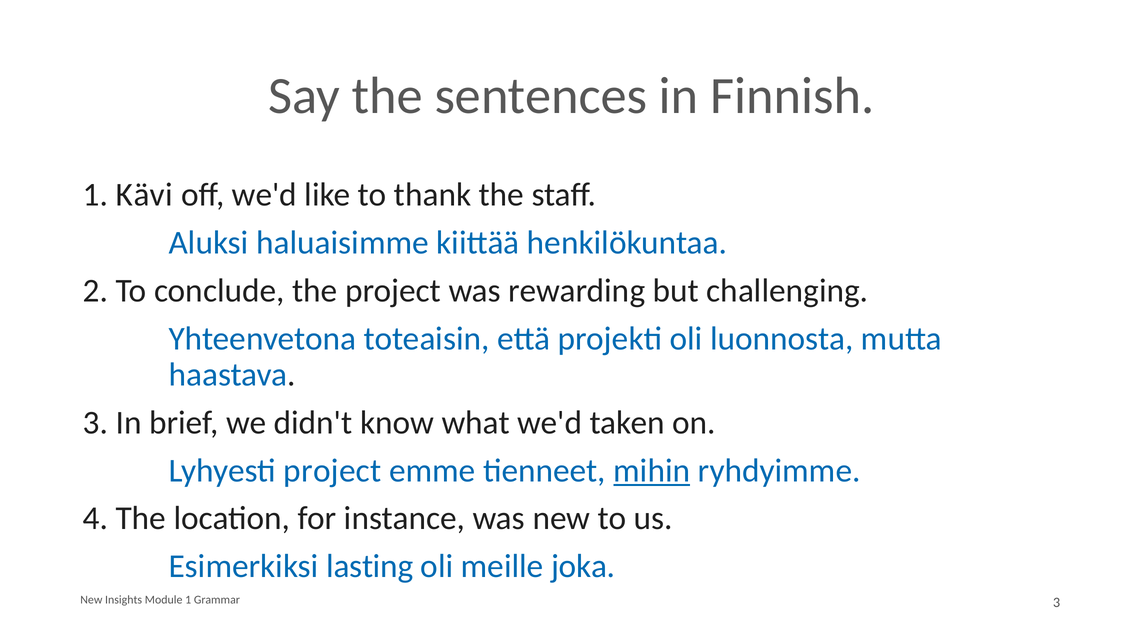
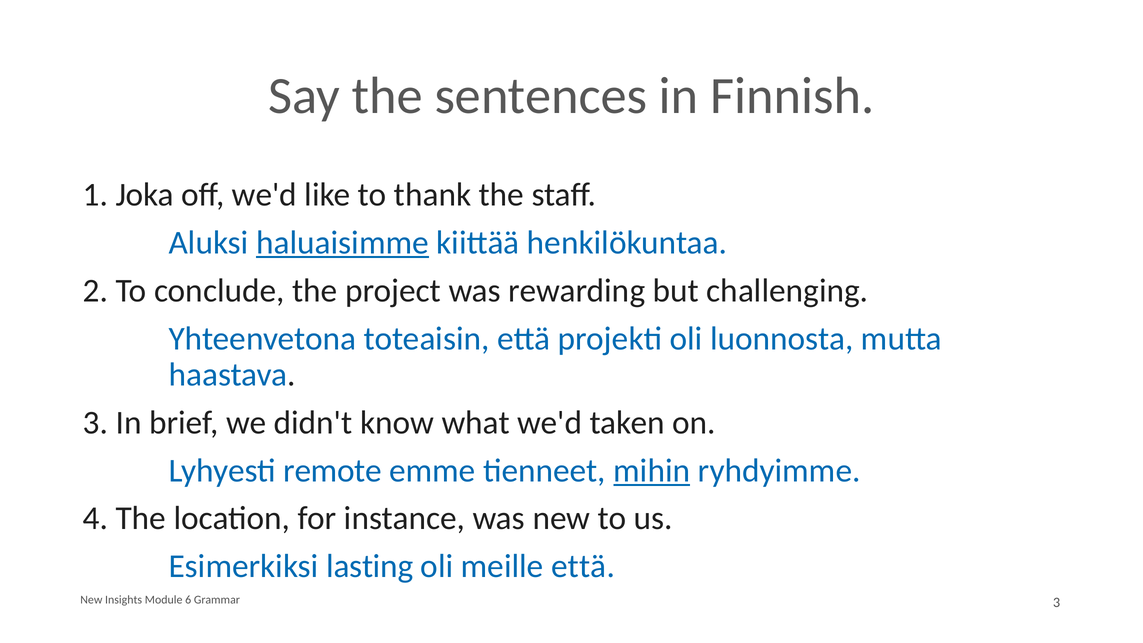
Kävi: Kävi -> Joka
haluaisimme underline: none -> present
Lyhyesti project: project -> remote
meille joka: joka -> että
Module 1: 1 -> 6
